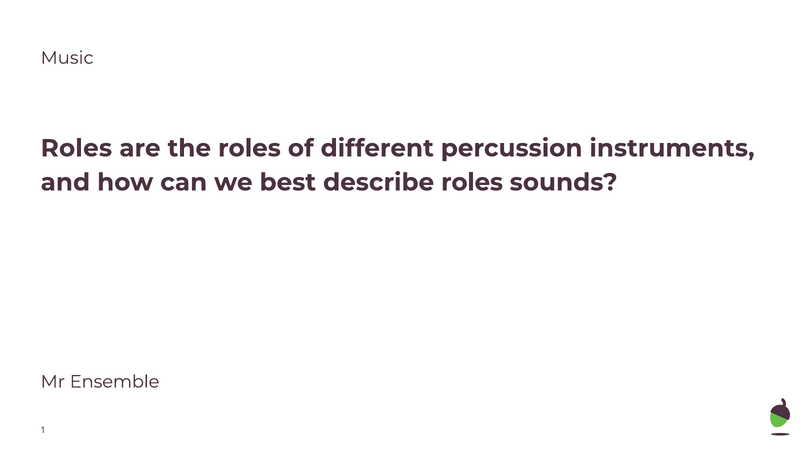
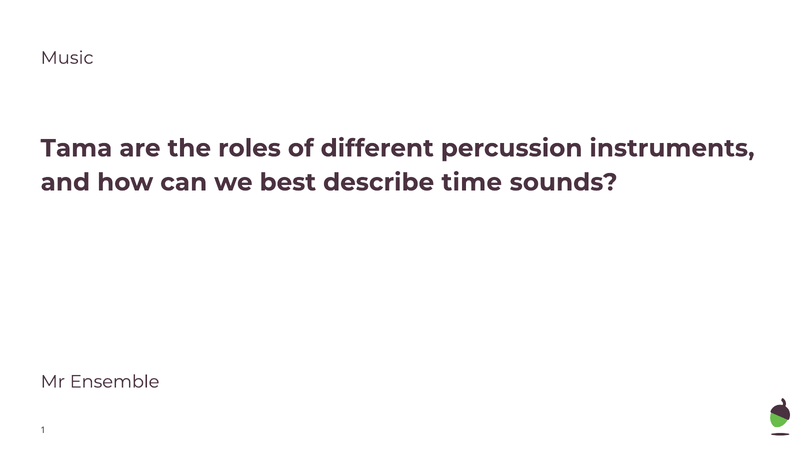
Roles at (76, 148): Roles -> Tama
describe roles: roles -> time
